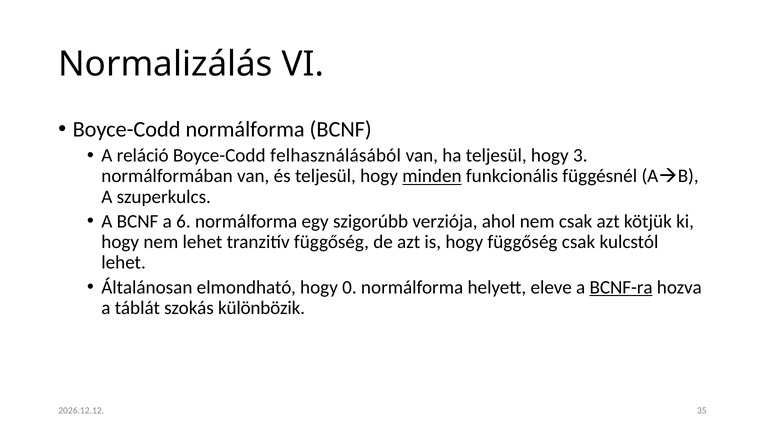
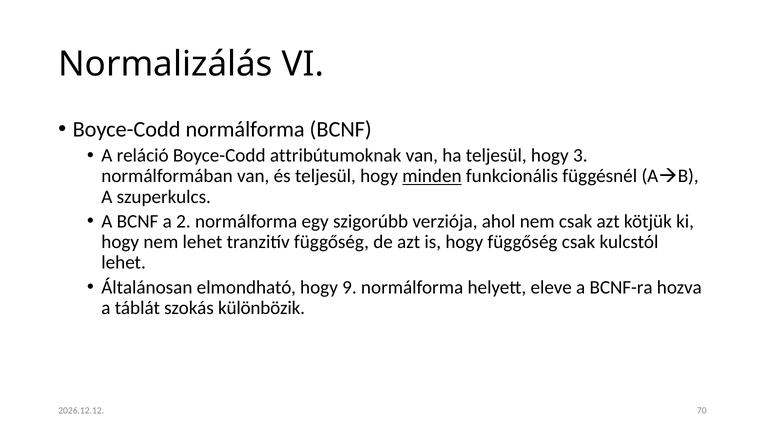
felhasználásából: felhasználásából -> attribútumoknak
6: 6 -> 2
0: 0 -> 9
BCNF-ra underline: present -> none
35: 35 -> 70
